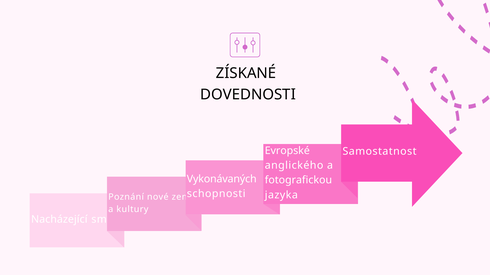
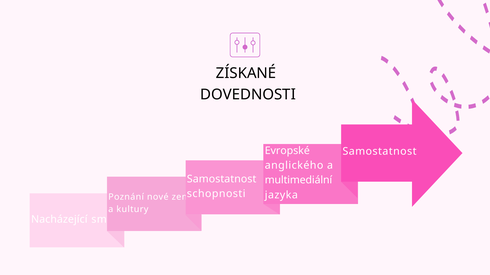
Vykonávaných at (222, 179): Vykonávaných -> Samostatnost
fotografickou: fotografickou -> multimediální
